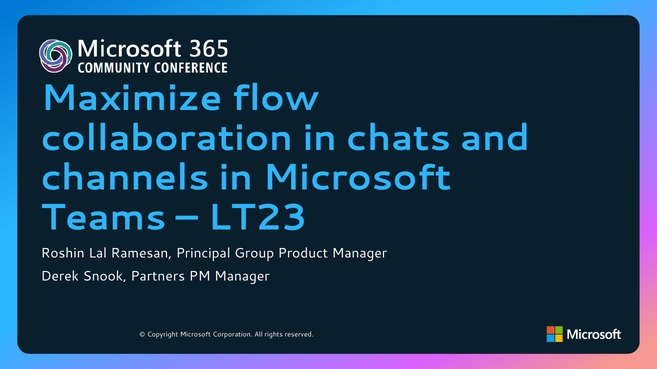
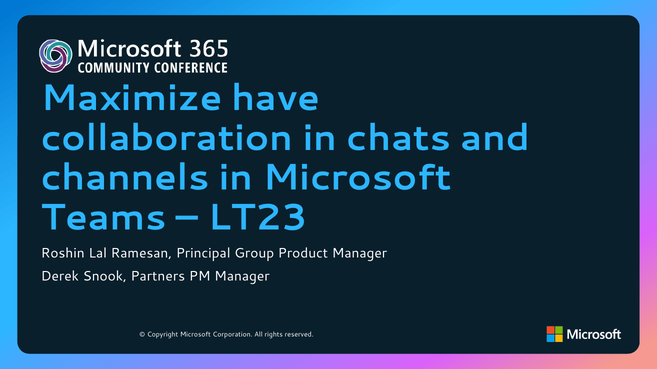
flow: flow -> have
